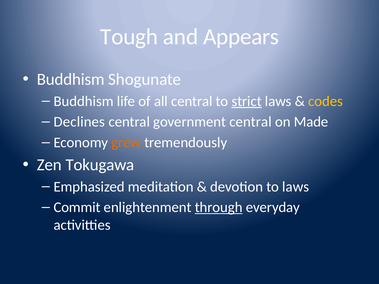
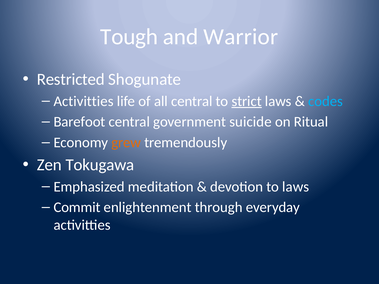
Appears: Appears -> Warrior
Buddhism at (71, 80): Buddhism -> Restricted
Buddhism at (84, 101): Buddhism -> Activitties
codes colour: yellow -> light blue
Declines: Declines -> Barefoot
government central: central -> suicide
Made: Made -> Ritual
through underline: present -> none
